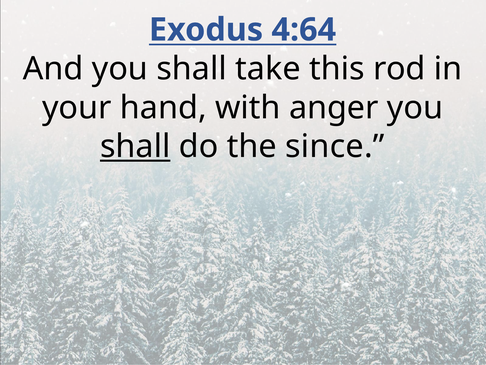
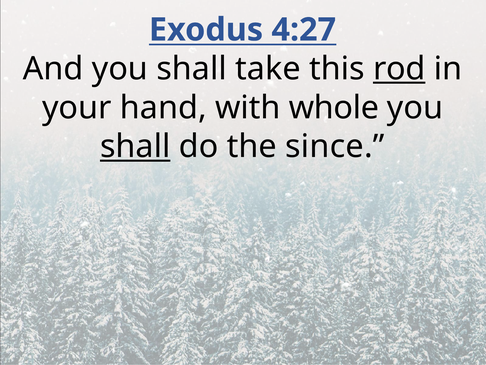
4:64: 4:64 -> 4:27
rod underline: none -> present
anger: anger -> whole
